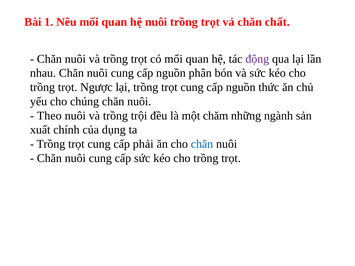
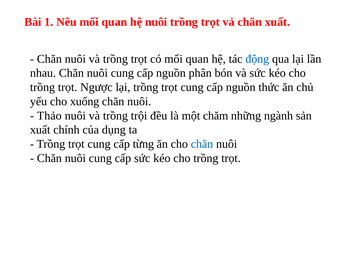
chăn chất: chất -> xuất
động colour: purple -> blue
chúng: chúng -> xuống
Theo: Theo -> Thảo
phải: phải -> từng
